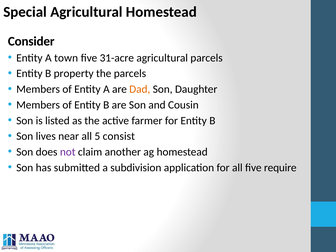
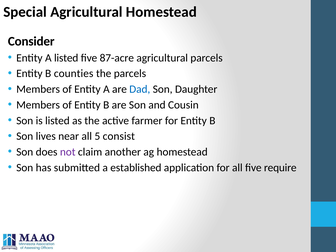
A town: town -> listed
31-acre: 31-acre -> 87-acre
property: property -> counties
Dad colour: orange -> blue
subdivision: subdivision -> established
